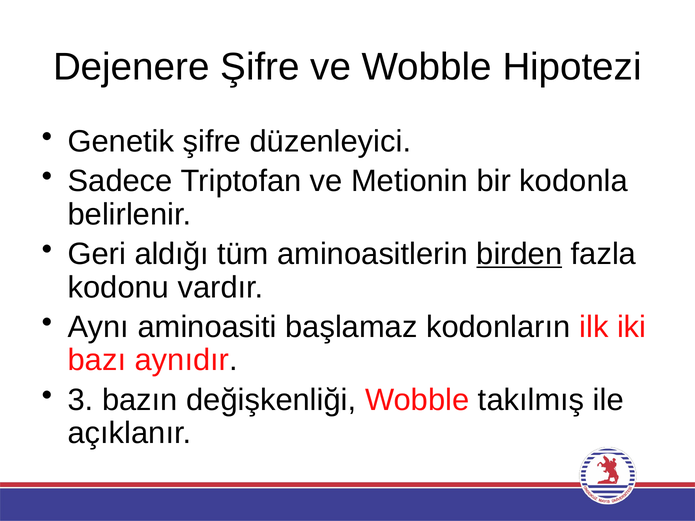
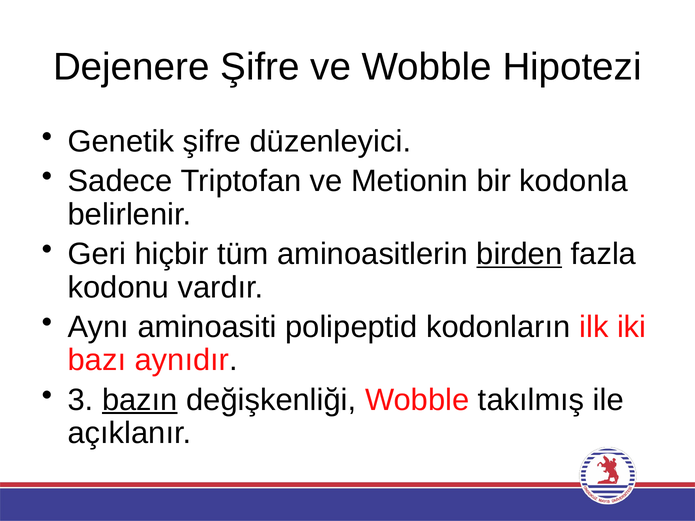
aldığı: aldığı -> hiçbir
başlamaz: başlamaz -> polipeptid
bazın underline: none -> present
